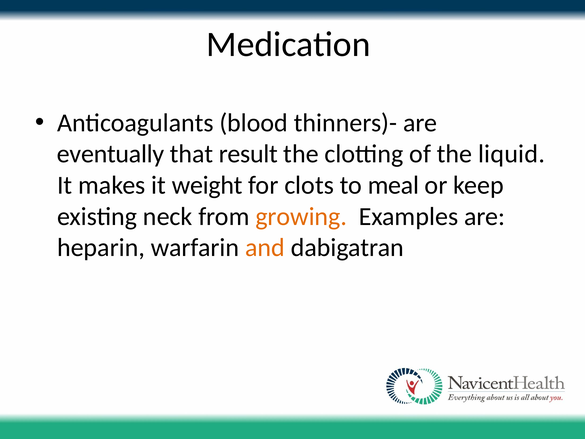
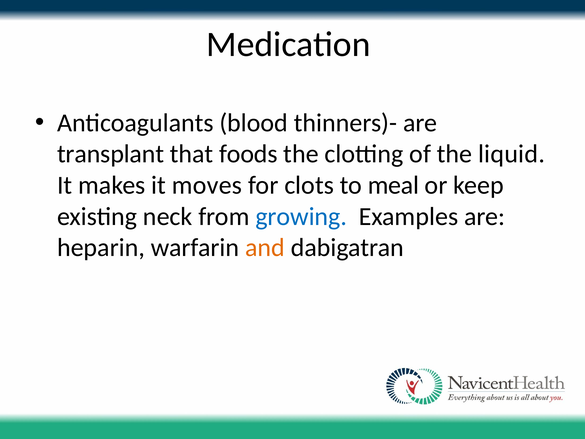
eventually: eventually -> transplant
result: result -> foods
weight: weight -> moves
growing colour: orange -> blue
